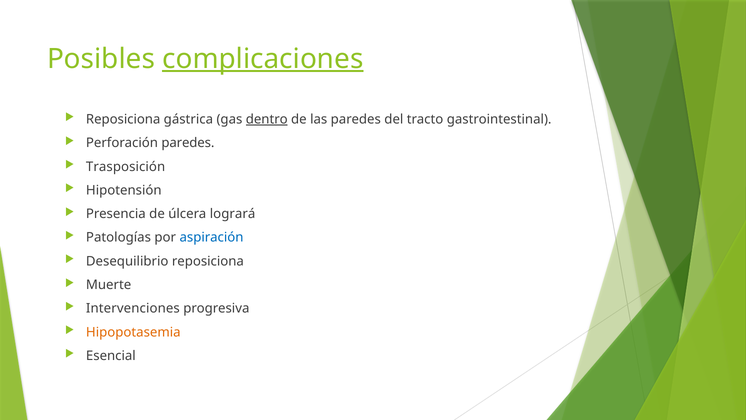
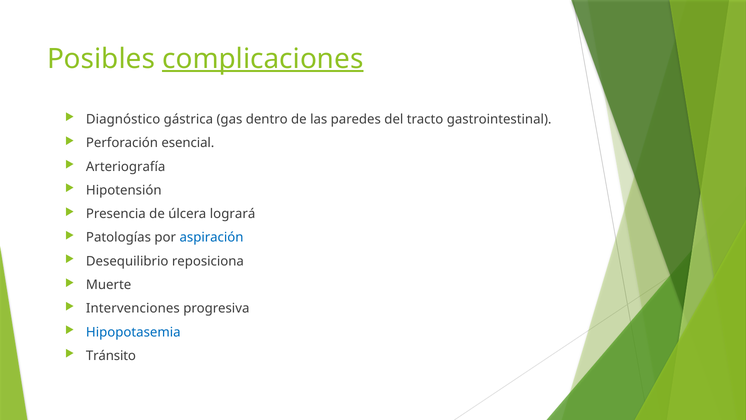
Reposiciona at (123, 119): Reposiciona -> Diagnóstico
dentro underline: present -> none
Perforación paredes: paredes -> esencial
Trasposición: Trasposición -> Arteriografía
Hipopotasemia colour: orange -> blue
Esencial: Esencial -> Tránsito
